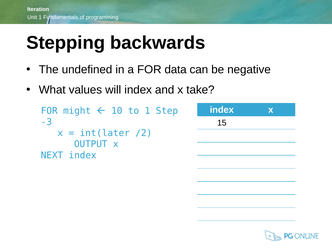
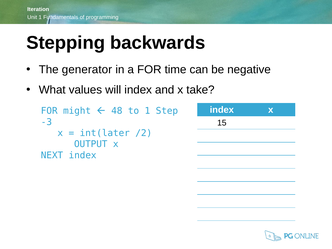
undefined: undefined -> generator
data: data -> time
10: 10 -> 48
